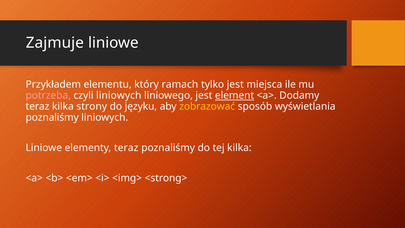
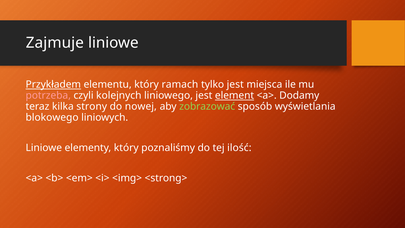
Przykładem underline: none -> present
czyli liniowych: liniowych -> kolejnych
języku: języku -> nowej
zobrazować colour: yellow -> light green
poznaliśmy at (52, 117): poznaliśmy -> blokowego
elementy teraz: teraz -> który
tej kilka: kilka -> ilość
